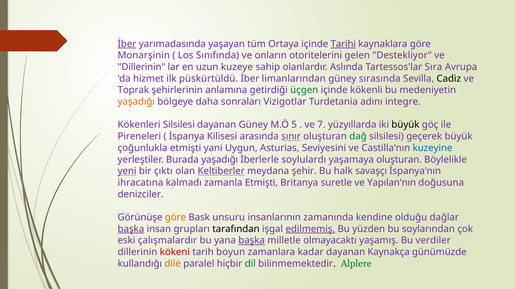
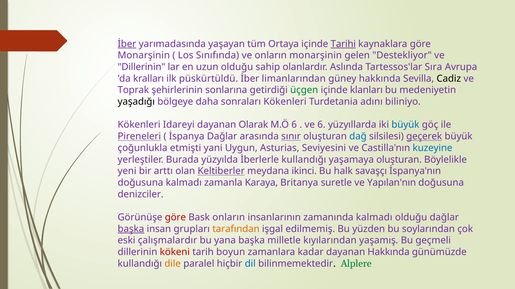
onların otoritelerini: otoritelerini -> monarşinin
uzun kuzeye: kuzeye -> olduğu
hizmet: hizmet -> kralları
güney sırasında: sırasında -> hakkında
anlamına: anlamına -> sonlarına
kökenli: kökenli -> klanları
yaşadığı at (136, 102) colour: orange -> black
sonraları Vizigotlar: Vizigotlar -> Kökenleri
integre: integre -> biliniyo
Kökenleri Silsilesi: Silsilesi -> Idareyi
dayanan Güney: Güney -> Olarak
M.Ö 5: 5 -> 6
ve 7: 7 -> 6
büyük at (405, 125) colour: black -> blue
Pireneleri underline: none -> present
İspanya Kilisesi: Kilisesi -> Dağlar
dağ colour: green -> blue
geçerek underline: none -> present
Burada yaşadığı: yaşadığı -> yüzyılda
İberlerle soylulardı: soylulardı -> kullandığı
yeni underline: present -> none
çıktı: çıktı -> arttı
şehir: şehir -> ikinci
ihracatına at (140, 183): ihracatına -> doğusuna
zamanla Etmişti: Etmişti -> Karaya
göre at (175, 218) colour: orange -> red
Bask unsuru: unsuru -> onların
zamanında kendine: kendine -> kalmadı
tarafından colour: black -> orange
edilmemiş underline: present -> none
başka at (252, 241) underline: present -> none
olmayacaktı: olmayacaktı -> kıyılarından
verdiler: verdiler -> geçmeli
dayanan Kaynakça: Kaynakça -> Hakkında
dil colour: green -> blue
